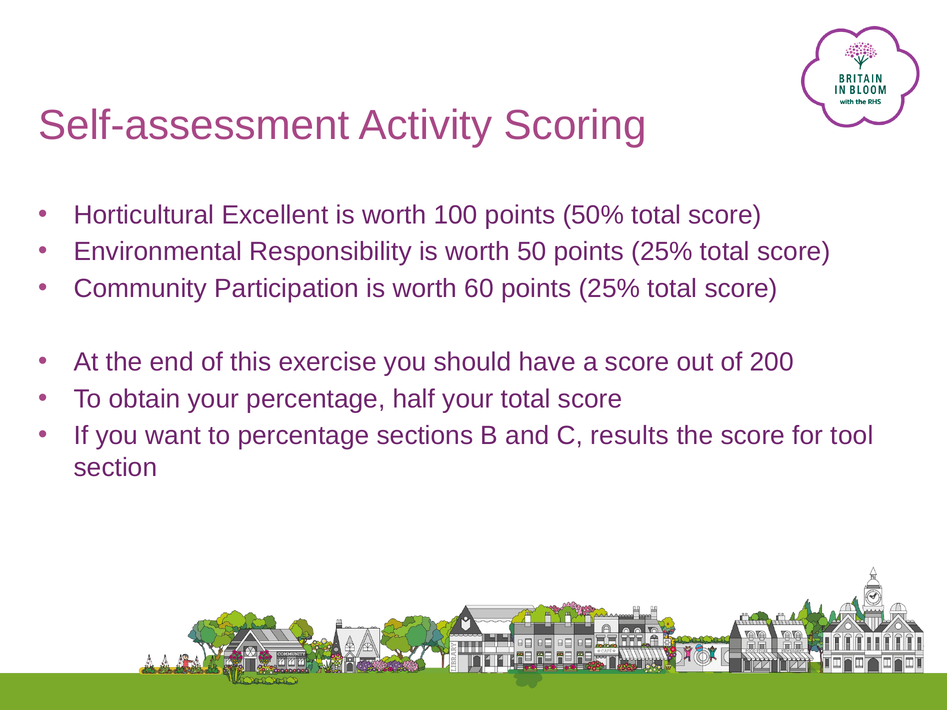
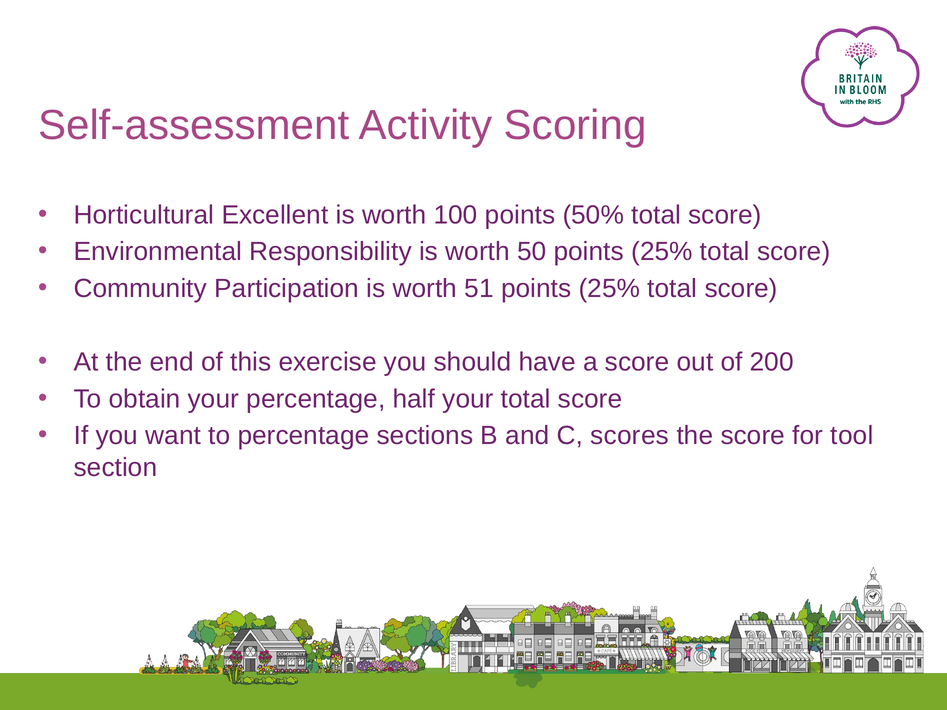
60: 60 -> 51
results: results -> scores
